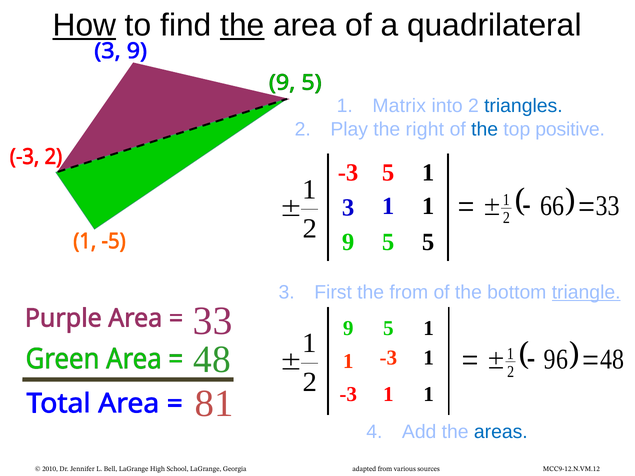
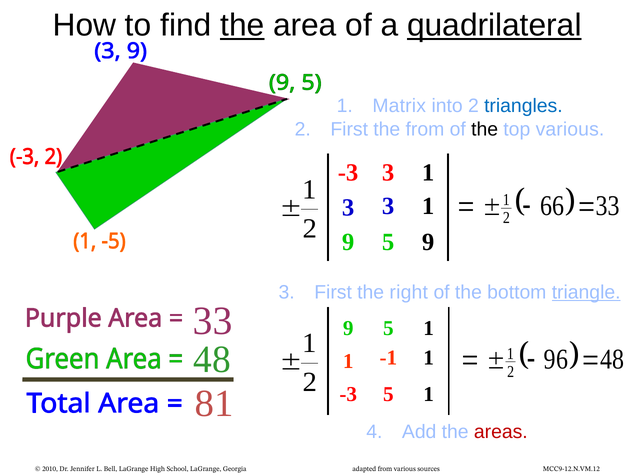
How underline: present -> none
quadrilateral underline: none -> present
2 Play: Play -> First
the right: right -> from
the at (485, 129) colour: blue -> black
top positive: positive -> various
-3 5: 5 -> 3
3 1: 1 -> 3
5 5: 5 -> 9
the from: from -> right
-3 at (388, 358): -3 -> -1
1 at (388, 394): 1 -> 5
areas colour: blue -> red
